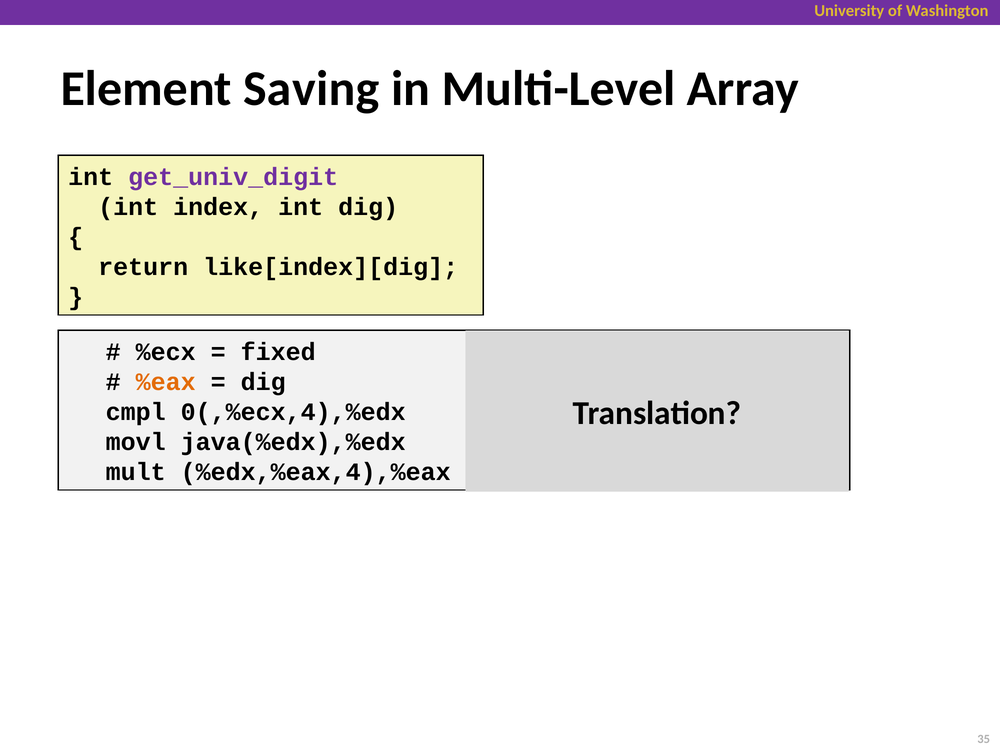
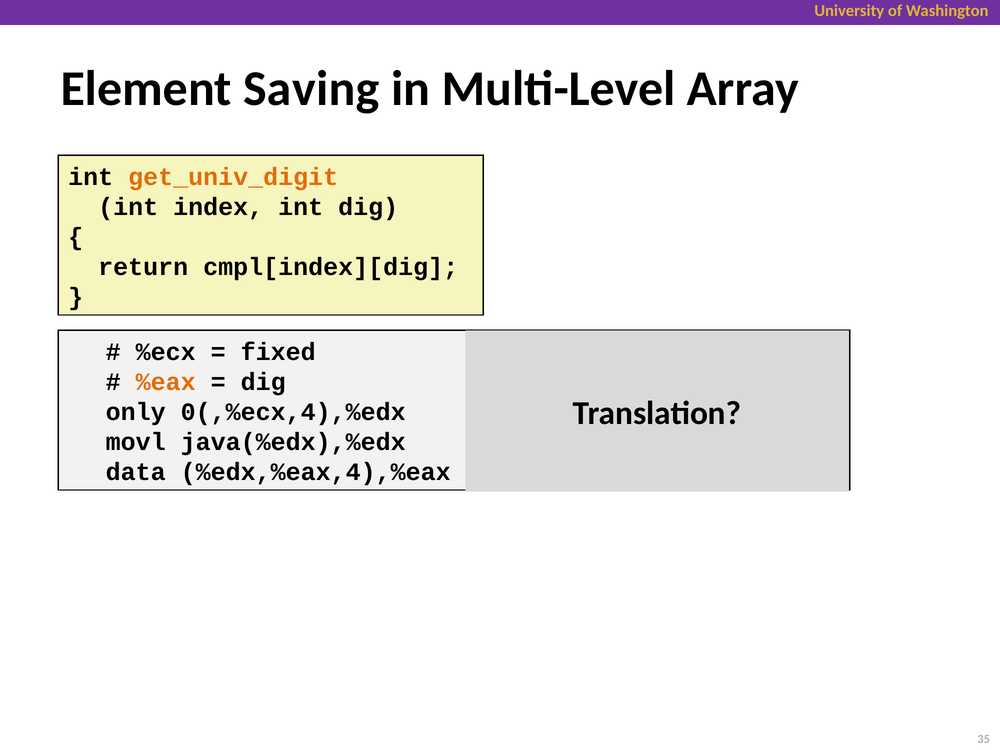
get_univ_digit colour: purple -> orange
like[index][dig: like[index][dig -> cmpl[index][dig
cmpl: cmpl -> only
mult: mult -> data
